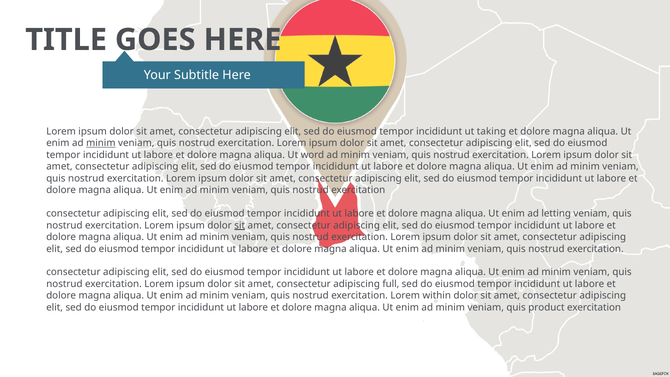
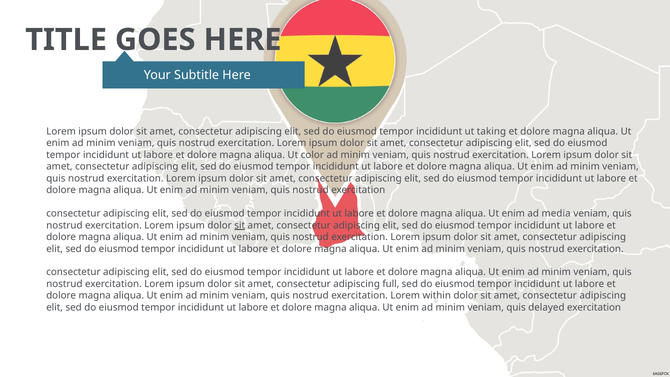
minim at (101, 143) underline: present -> none
word: word -> color
letting: letting -> media
product: product -> delayed
